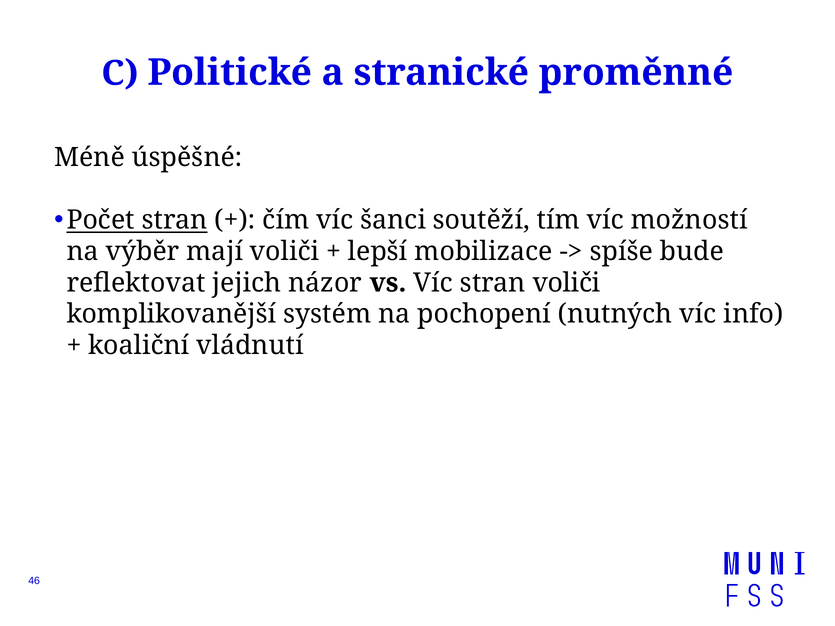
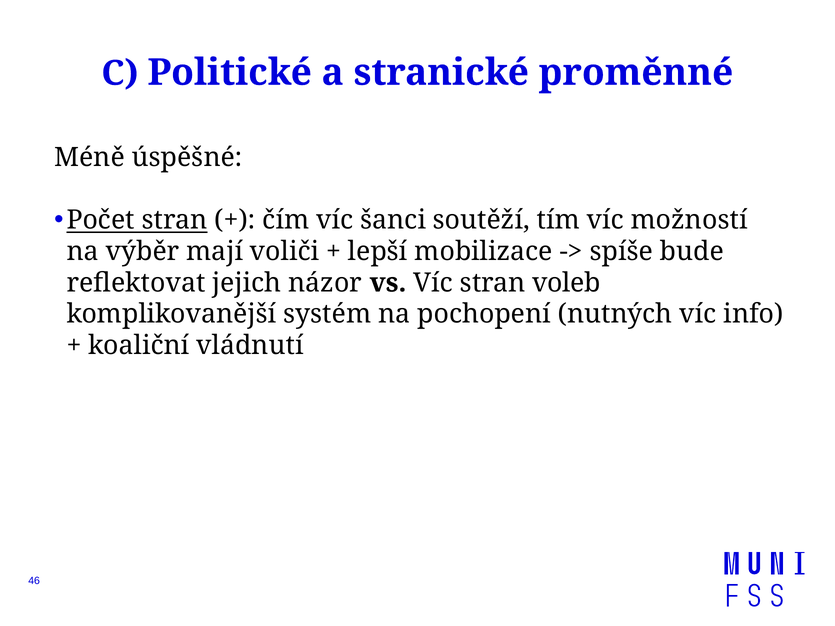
stran voliči: voliči -> voleb
